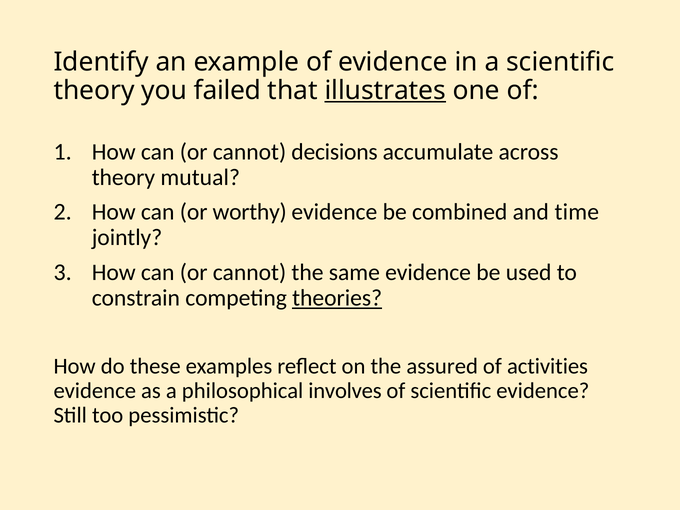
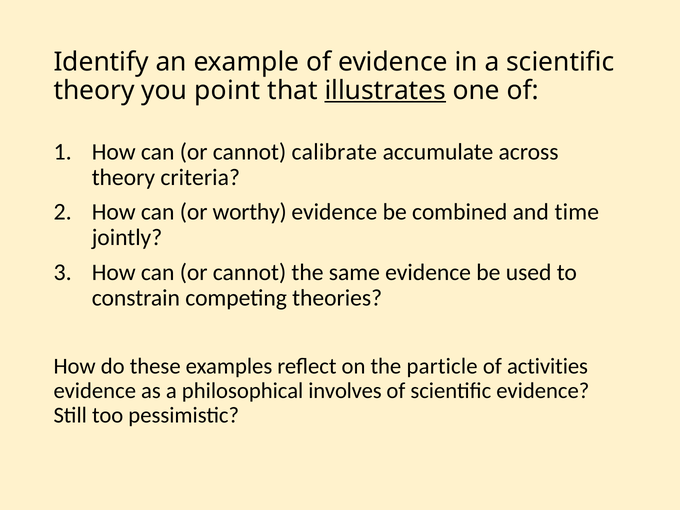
failed: failed -> point
decisions: decisions -> calibrate
mutual: mutual -> criteria
theories underline: present -> none
assured: assured -> particle
